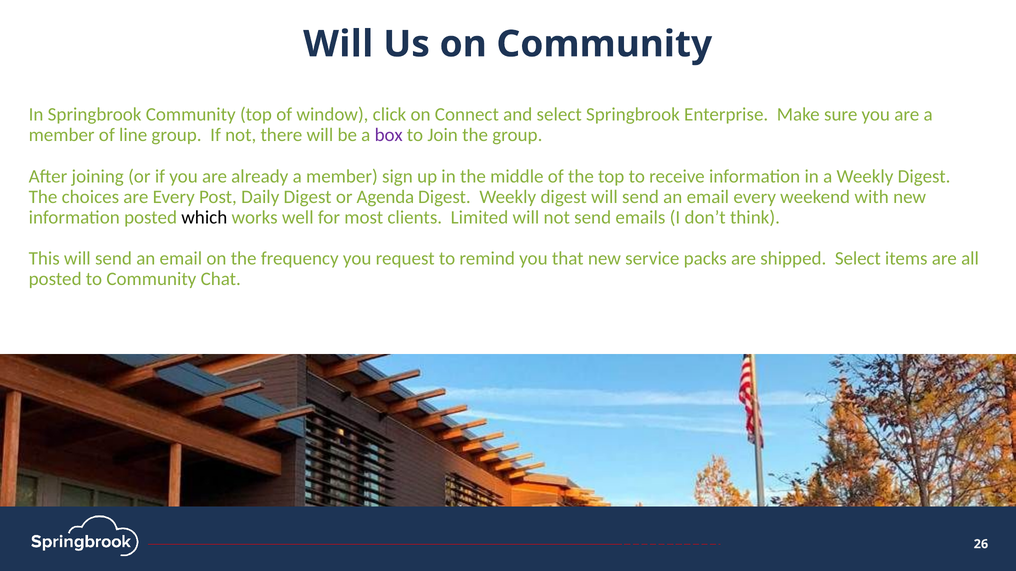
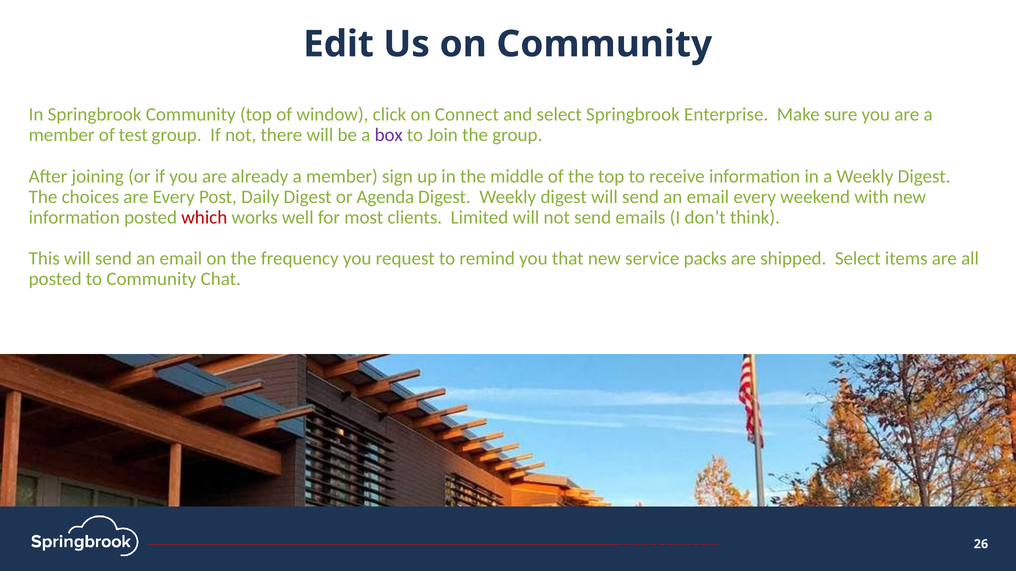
Will at (338, 44): Will -> Edit
line: line -> test
which colour: black -> red
